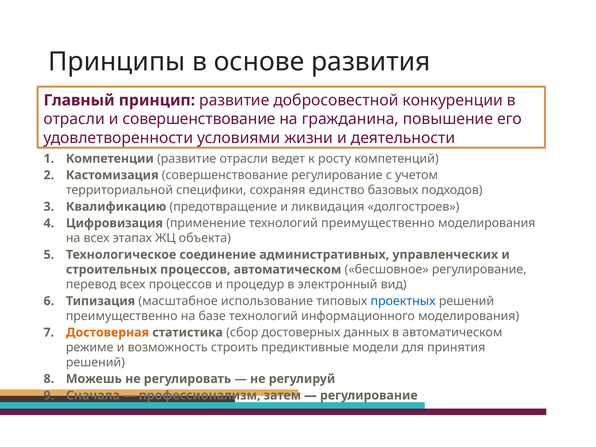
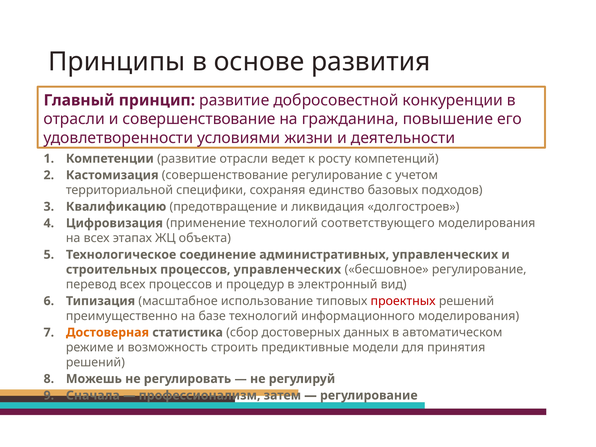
технологий преимущественно: преимущественно -> соответствующего
процессов автоматическом: автоматическом -> управленческих
проектных colour: blue -> red
